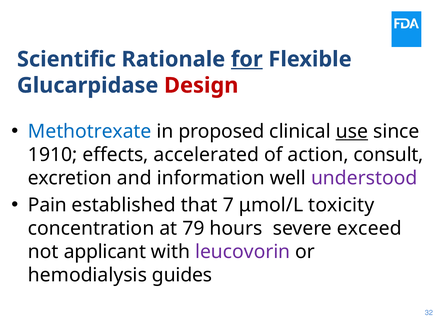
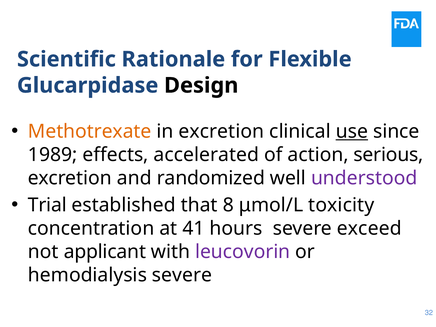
for underline: present -> none
Design colour: red -> black
Methotrexate colour: blue -> orange
in proposed: proposed -> excretion
1910: 1910 -> 1989
consult: consult -> serious
information: information -> randomized
Pain: Pain -> Trial
7: 7 -> 8
79: 79 -> 41
hemodialysis guides: guides -> severe
